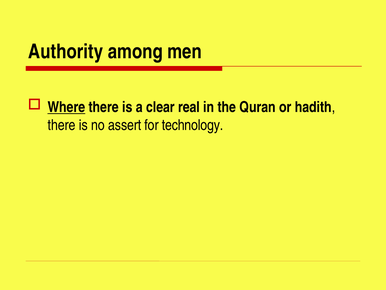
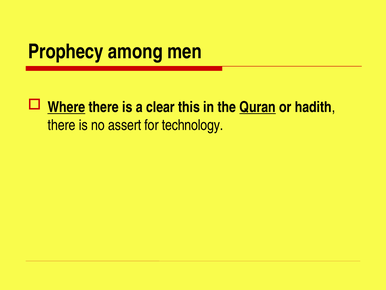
Authority: Authority -> Prophecy
real: real -> this
Quran underline: none -> present
